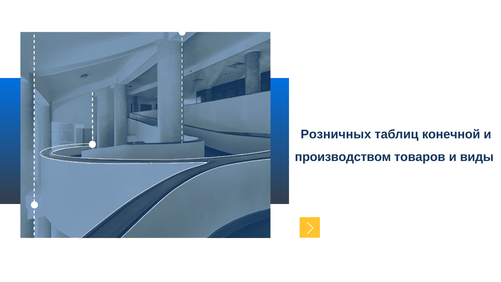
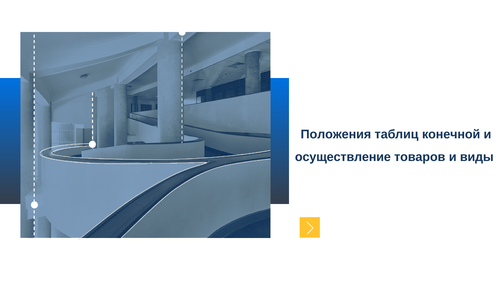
Розничных: Розничных -> Положения
производством: производством -> осуществление
